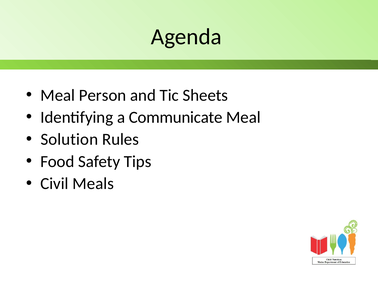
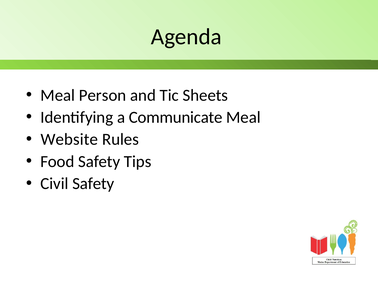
Solution: Solution -> Website
Civil Meals: Meals -> Safety
